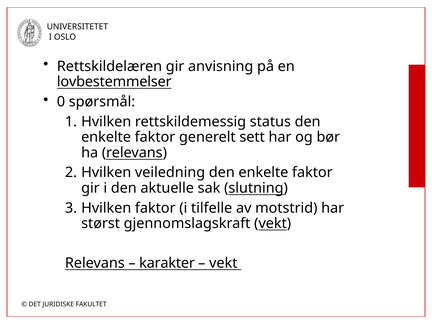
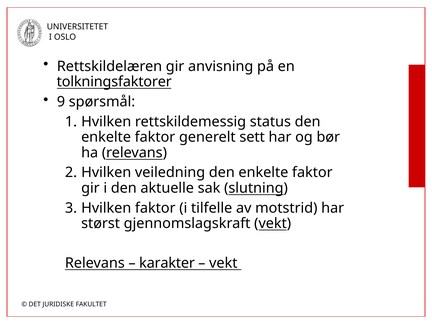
lovbestemmelser: lovbestemmelser -> tolkningsfaktorer
0: 0 -> 9
